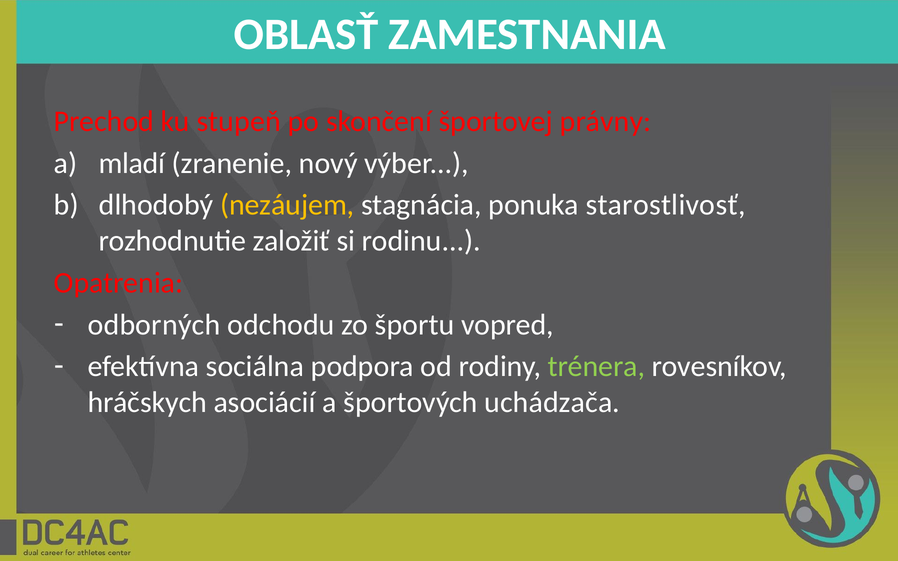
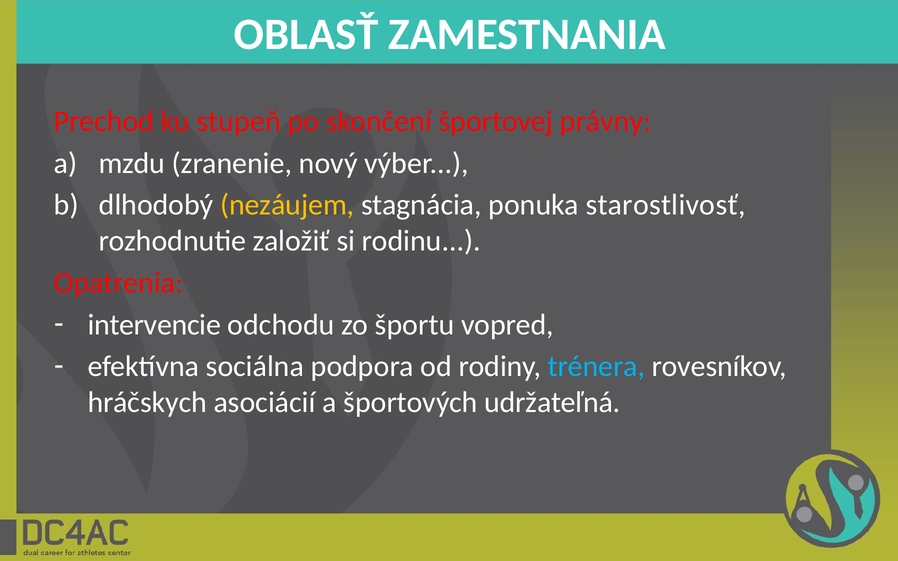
mladí: mladí -> mzdu
odborných: odborných -> intervencie
trénera colour: light green -> light blue
uchádzača: uchádzača -> udržateľná
